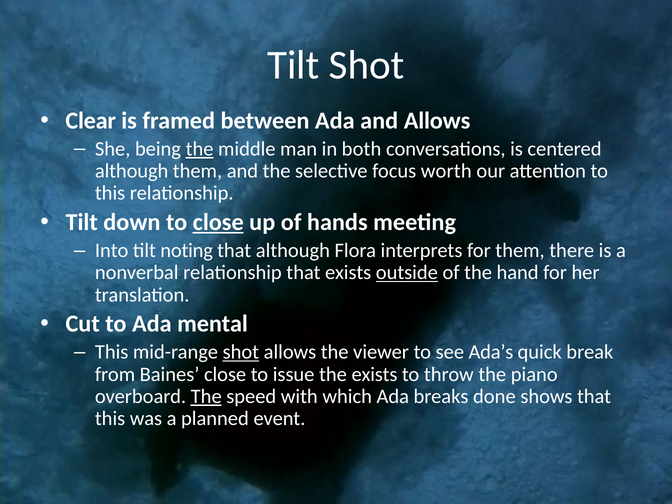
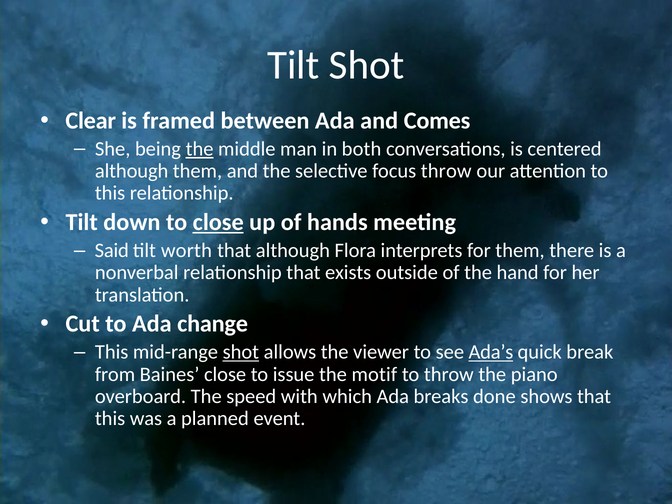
and Allows: Allows -> Comes
focus worth: worth -> throw
Into: Into -> Said
noting: noting -> worth
outside underline: present -> none
mental: mental -> change
Ada’s underline: none -> present
the exists: exists -> motif
The at (206, 396) underline: present -> none
